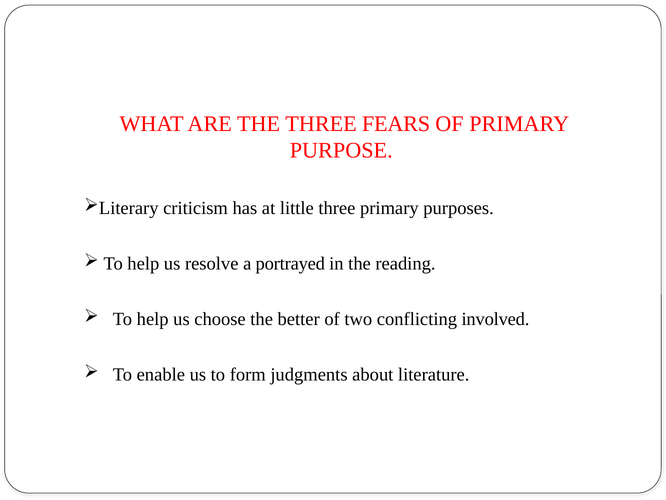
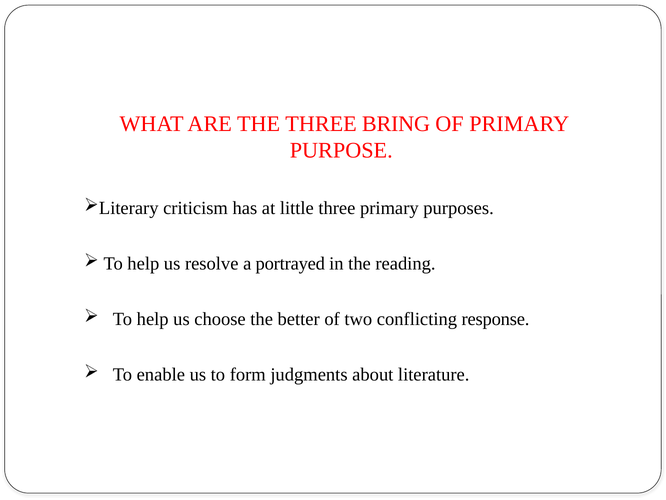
FEARS: FEARS -> BRING
involved: involved -> response
